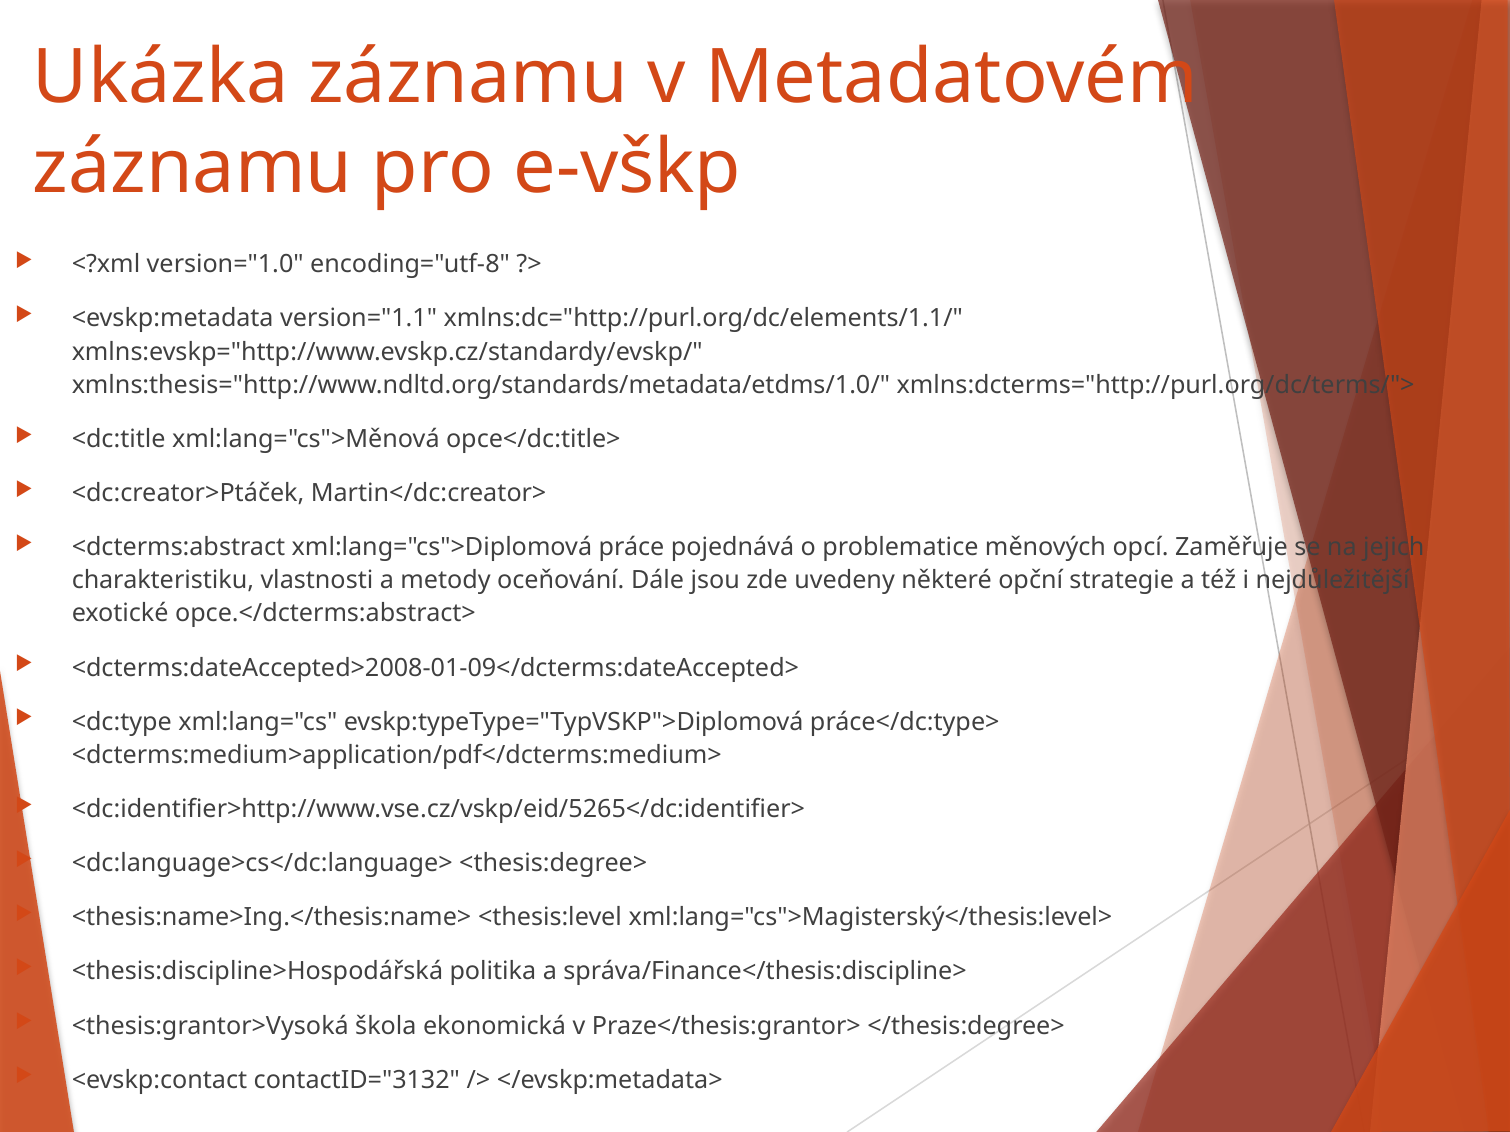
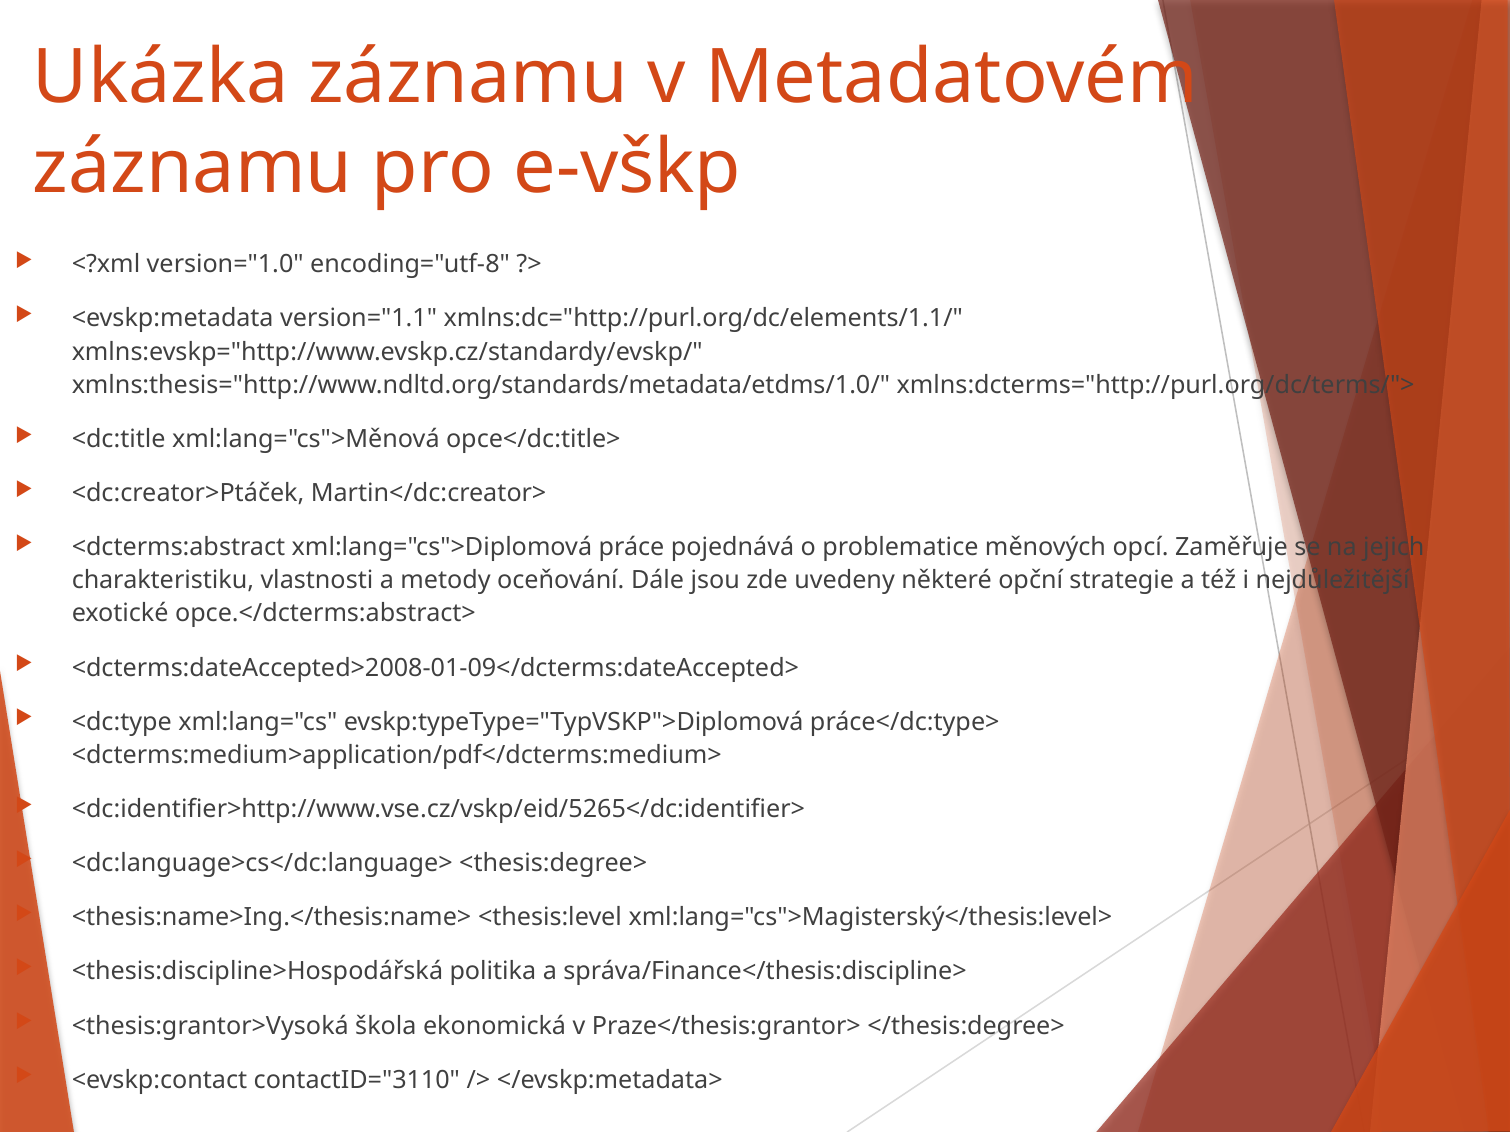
contactID="3132: contactID="3132 -> contactID="3110
